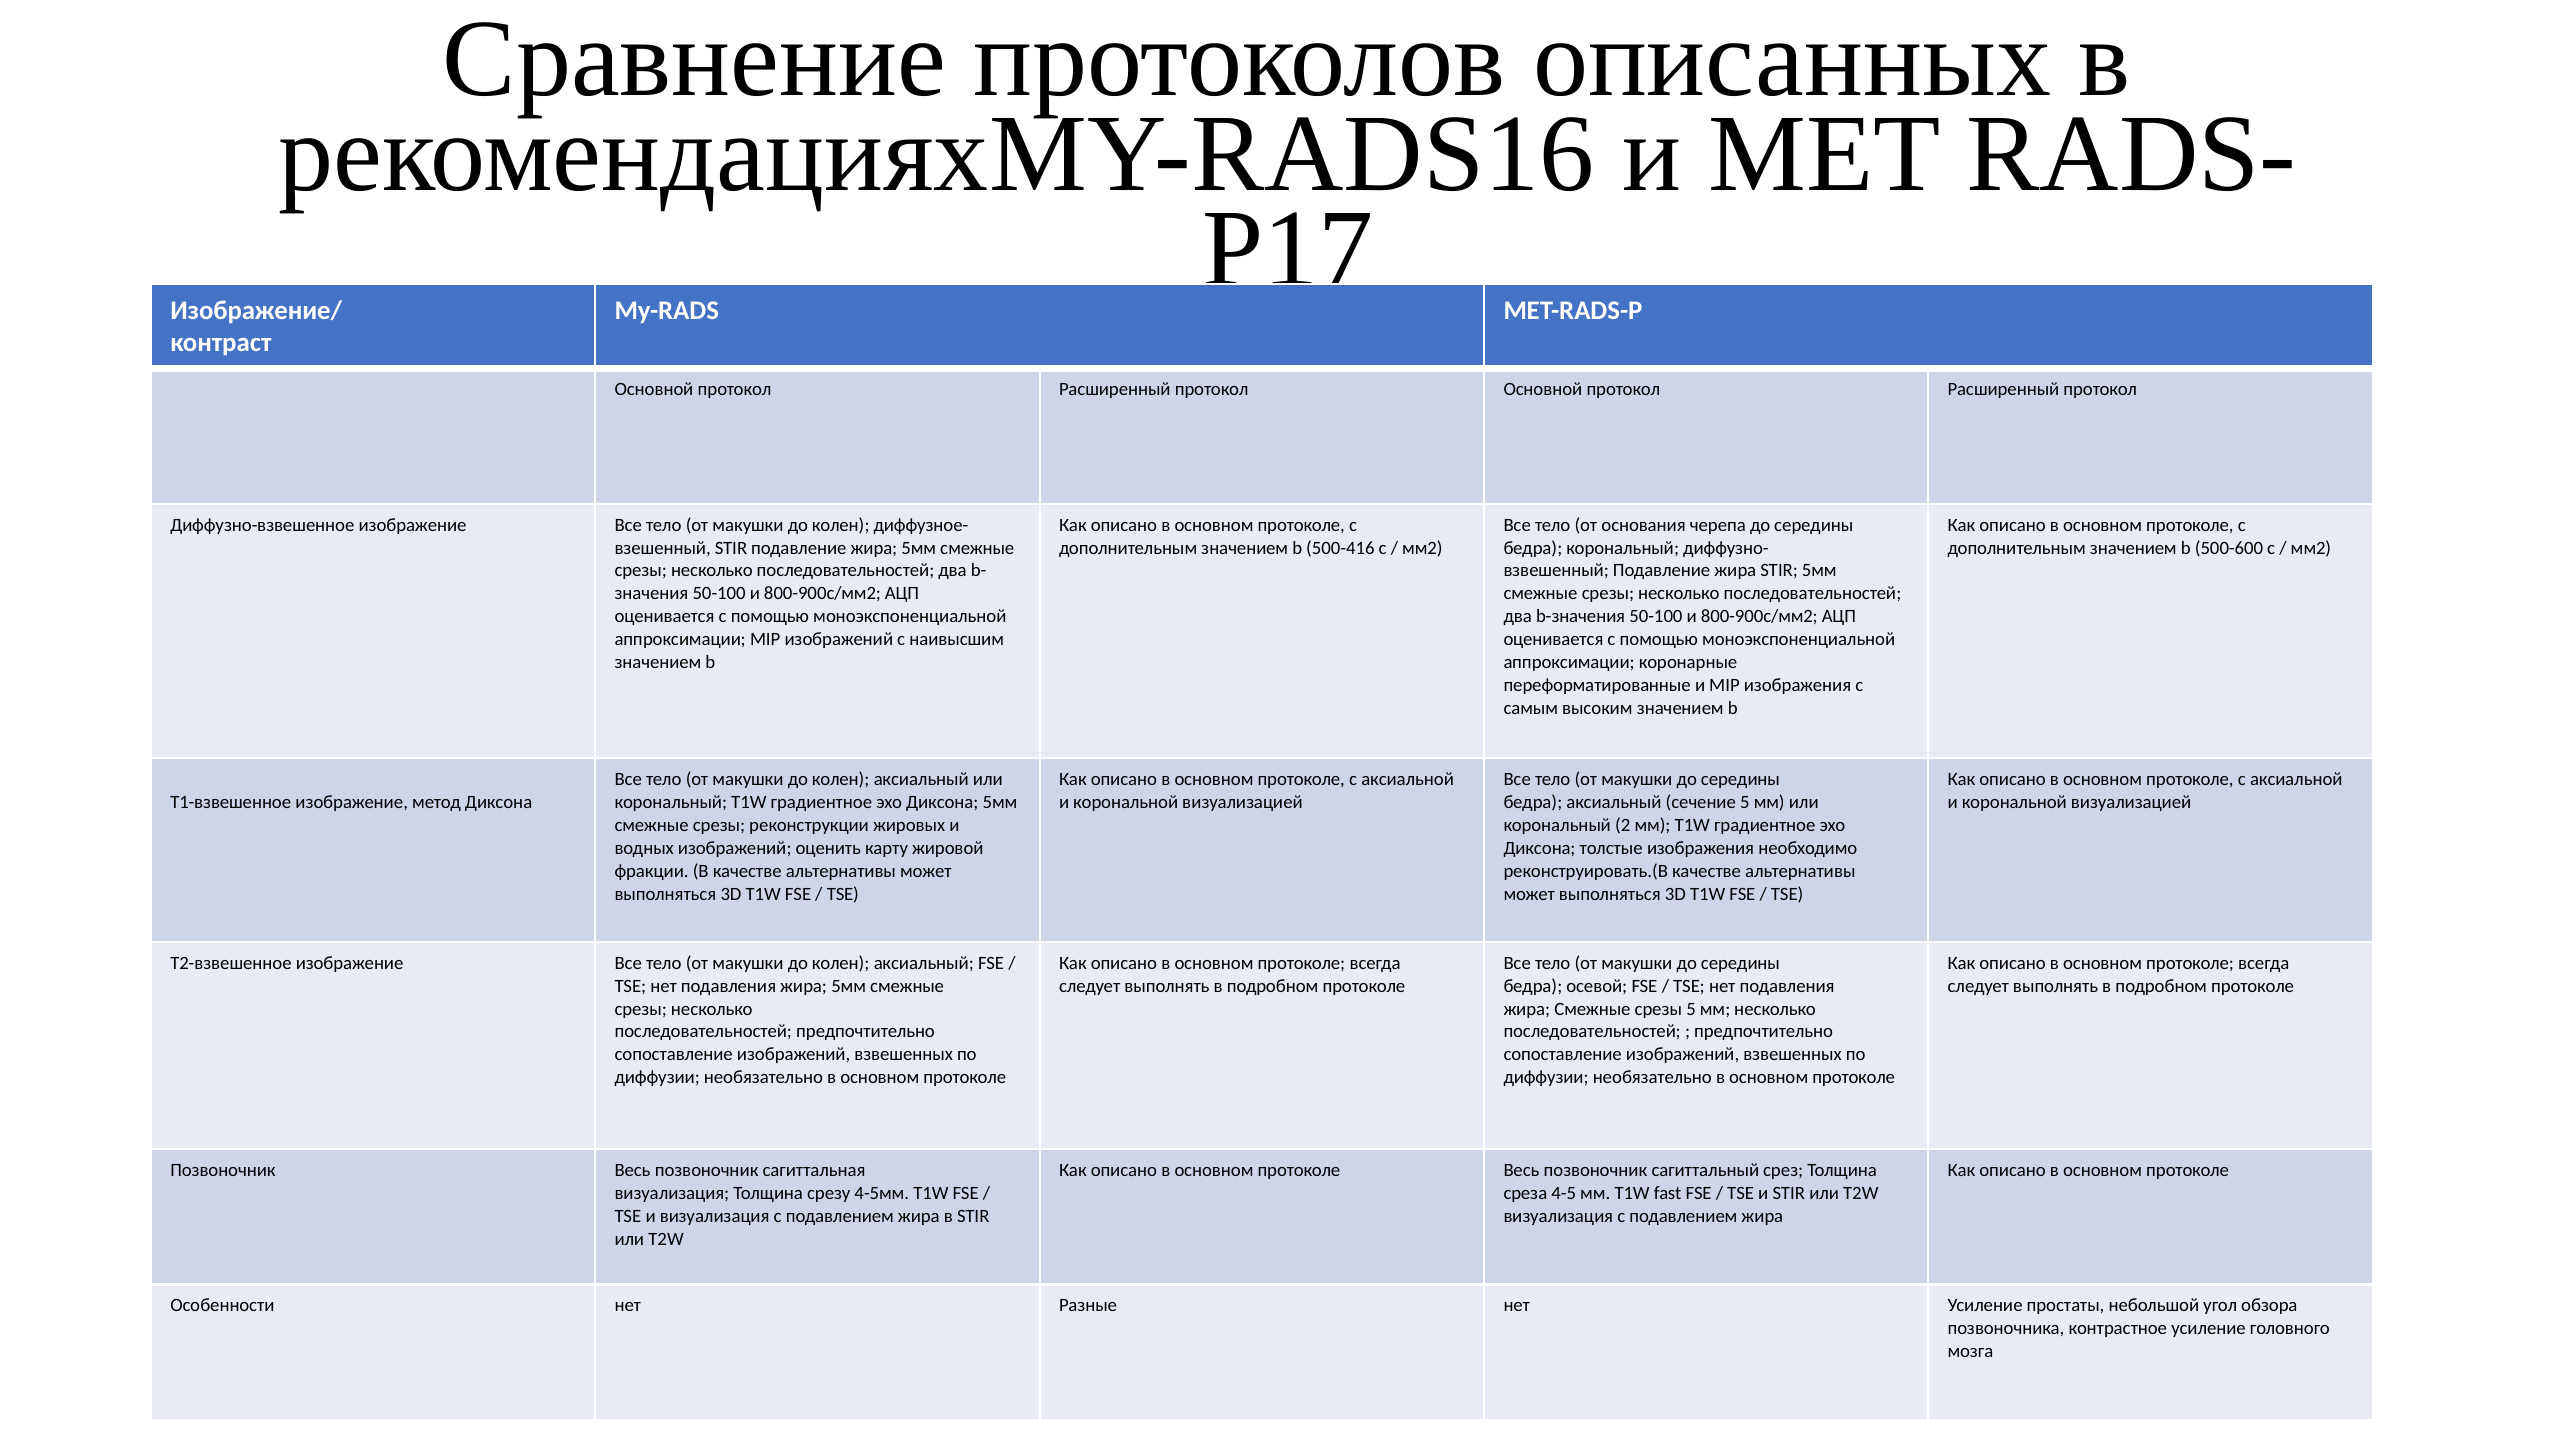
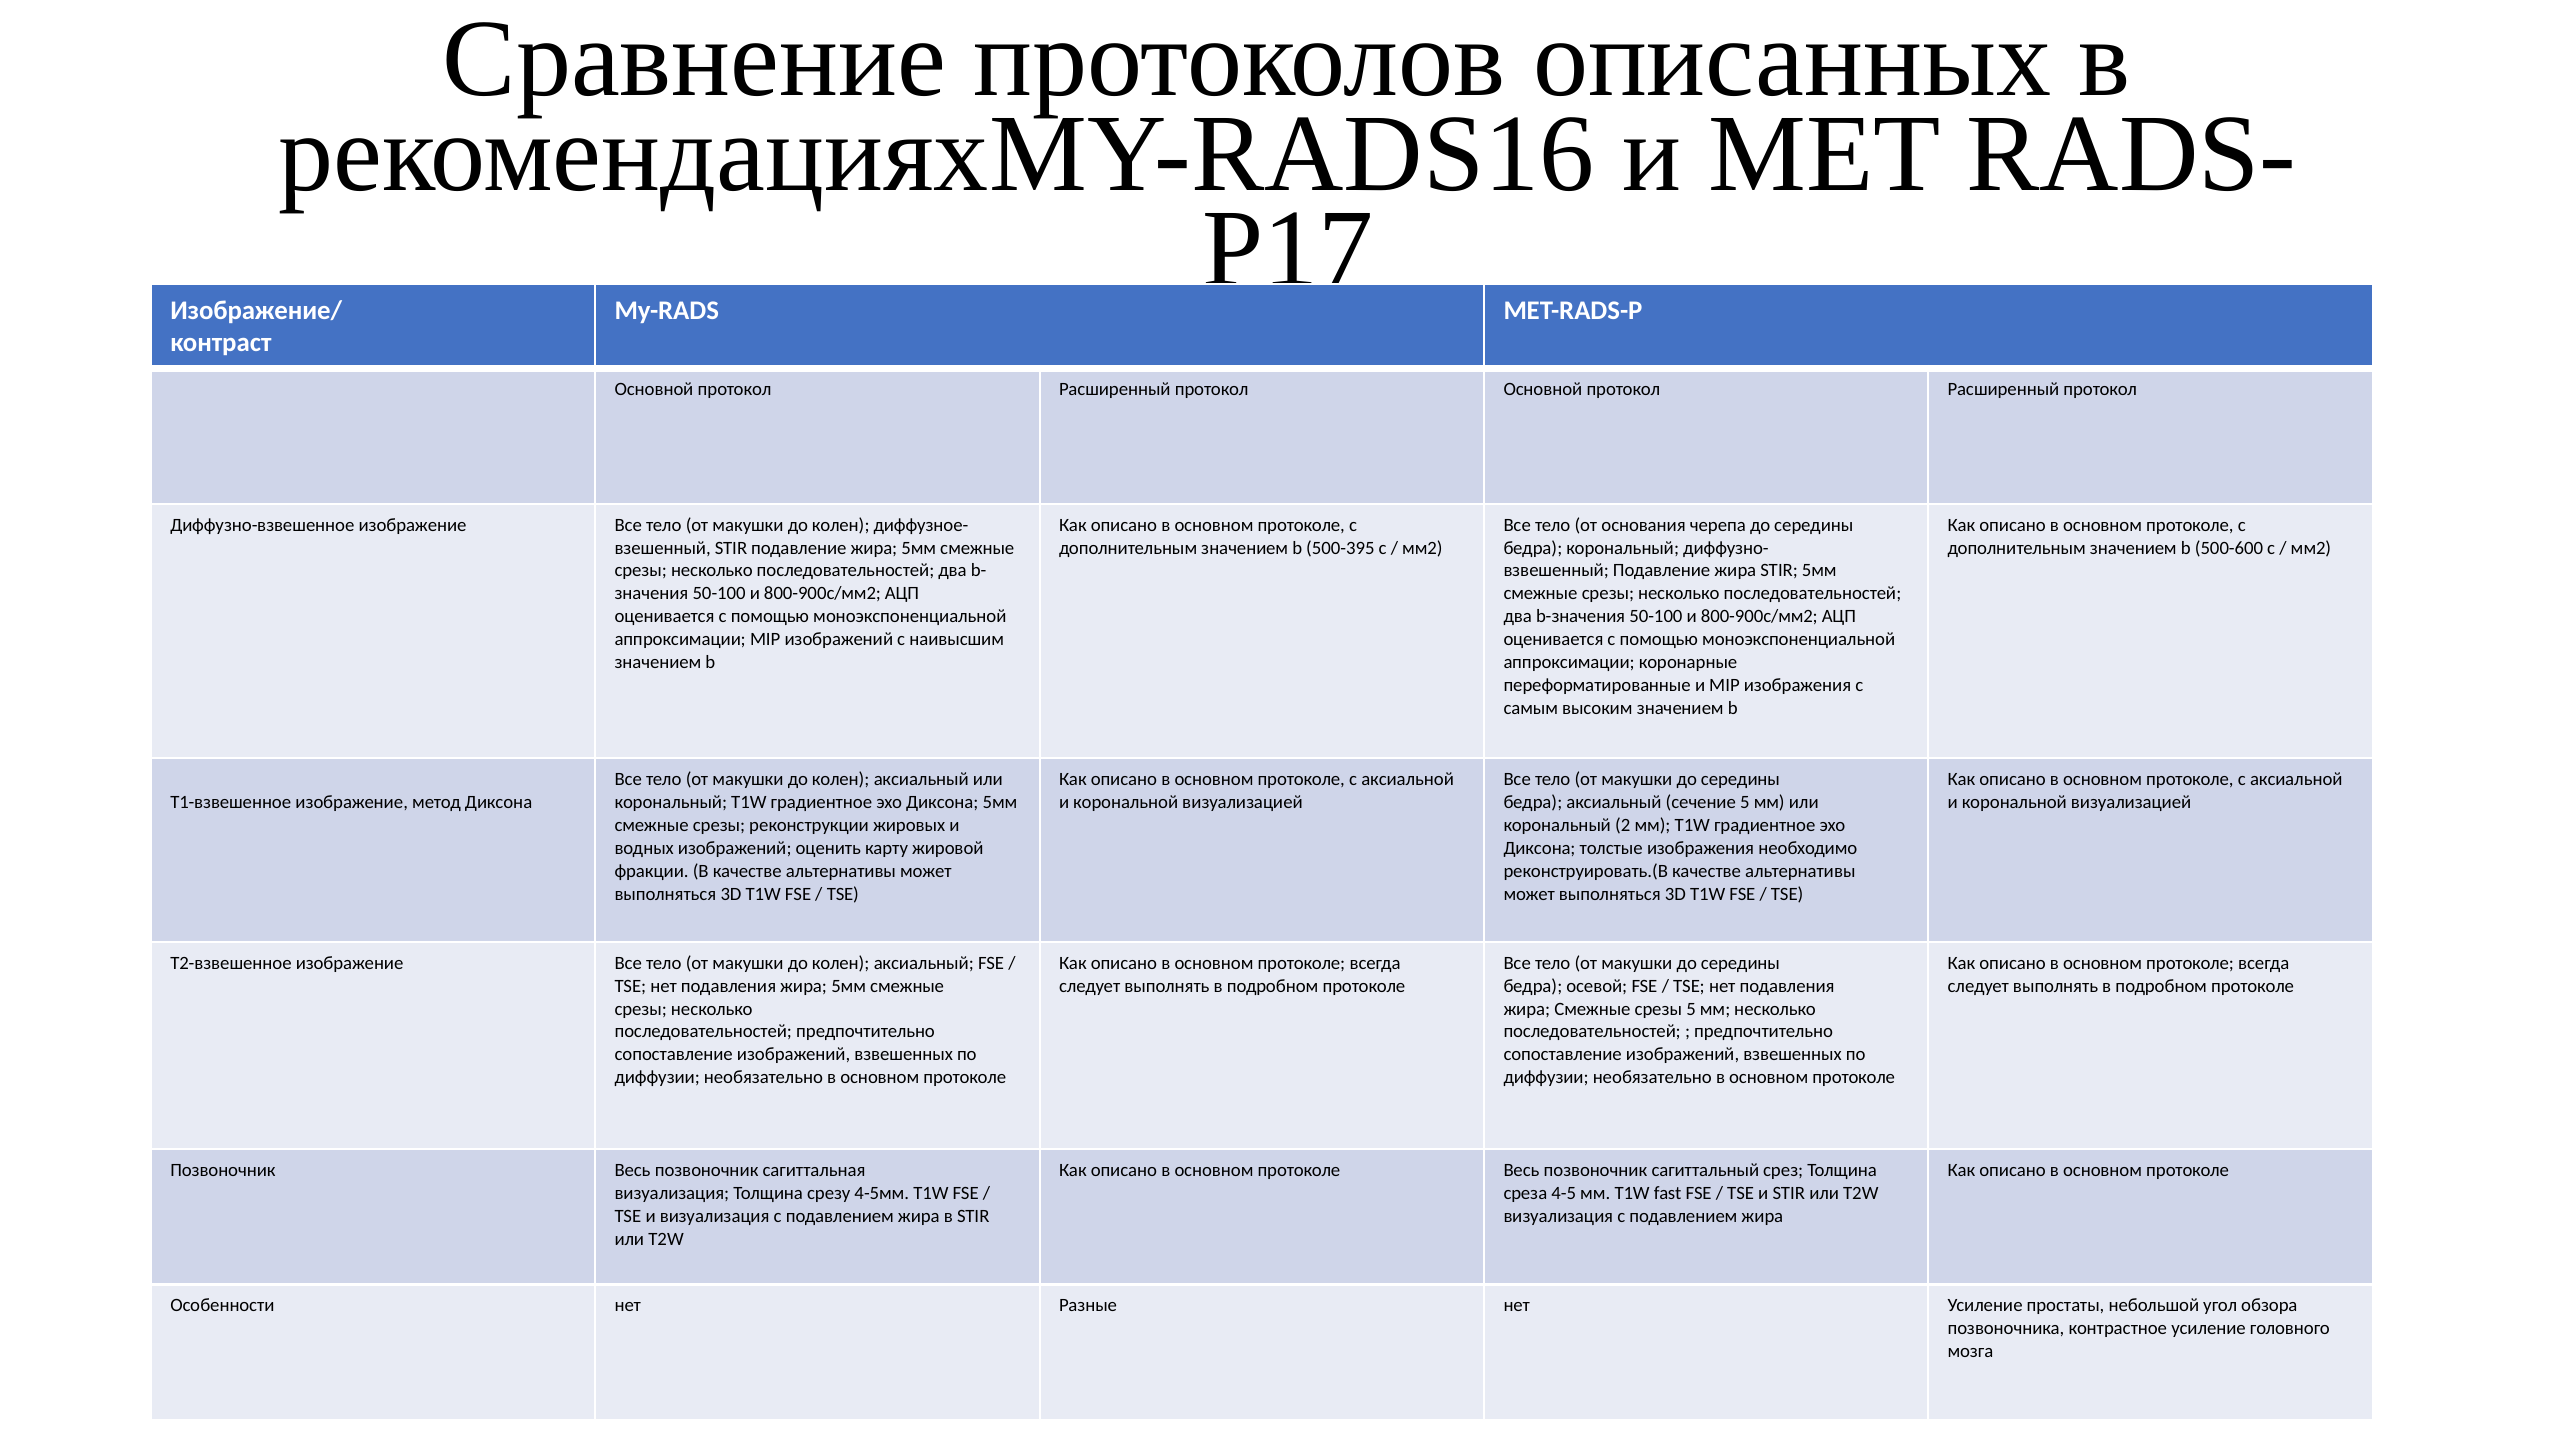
500-416: 500-416 -> 500-395
